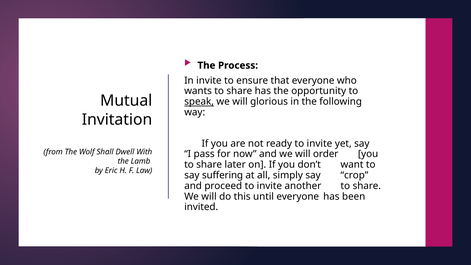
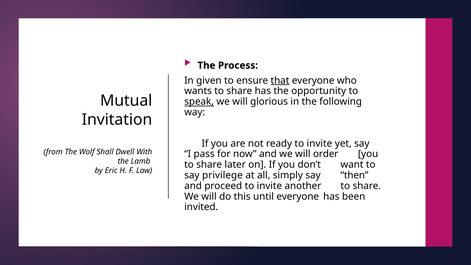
In invite: invite -> given
that underline: none -> present
suffering: suffering -> privilege
crop: crop -> then
